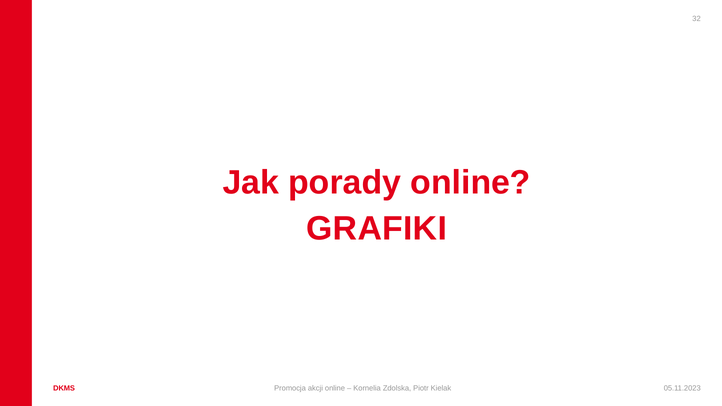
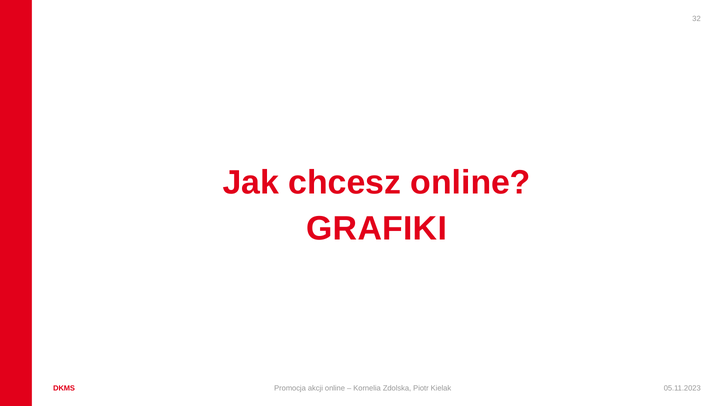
porady: porady -> chcesz
